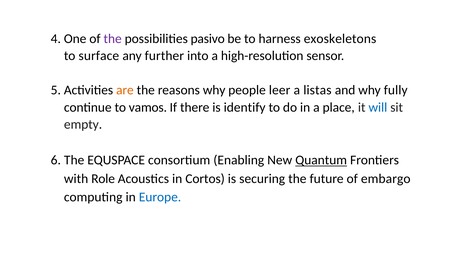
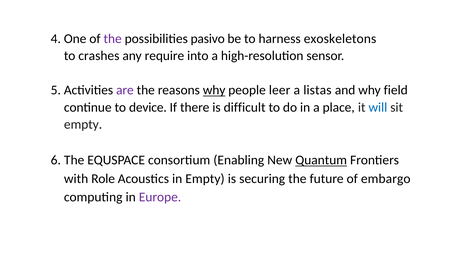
surface: surface -> crashes
further: further -> require
are colour: orange -> purple
why at (214, 90) underline: none -> present
fully: fully -> field
vamos: vamos -> device
identify: identify -> difficult
in Cortos: Cortos -> Empty
Europe colour: blue -> purple
